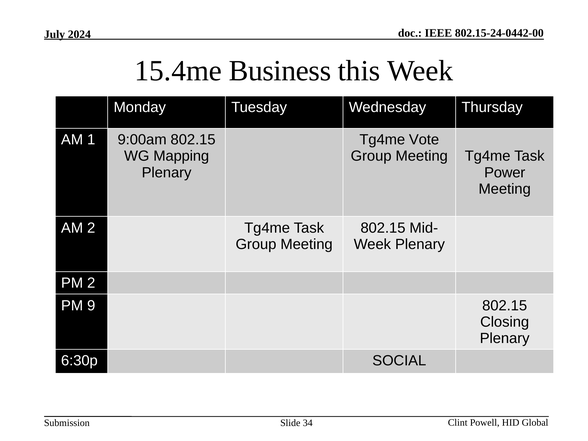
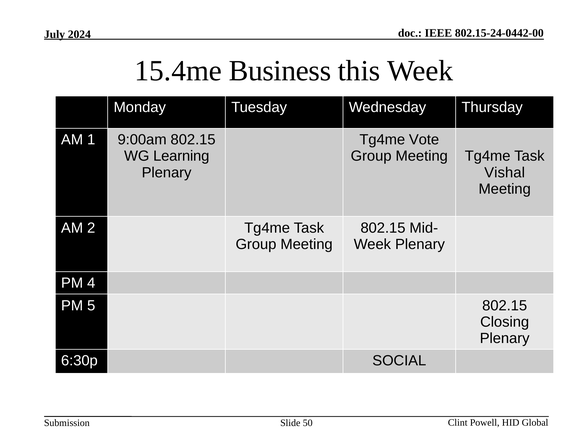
Mapping: Mapping -> Learning
Power: Power -> Vishal
PM 2: 2 -> 4
9: 9 -> 5
34: 34 -> 50
